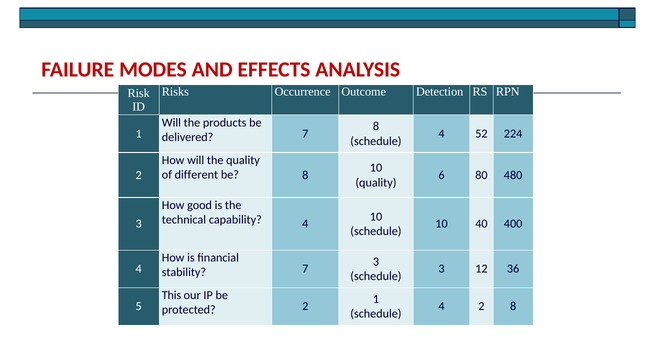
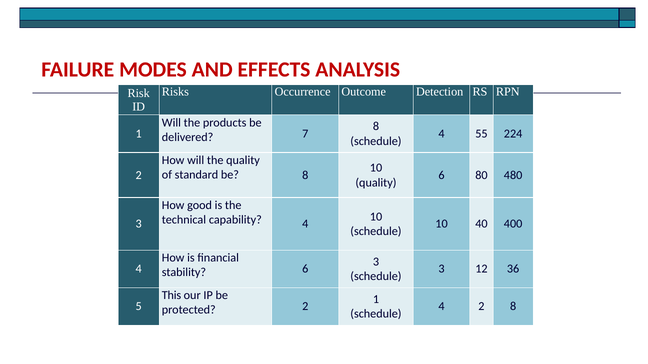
52: 52 -> 55
different: different -> standard
stability 7: 7 -> 6
